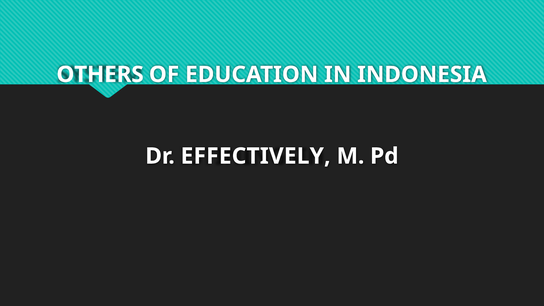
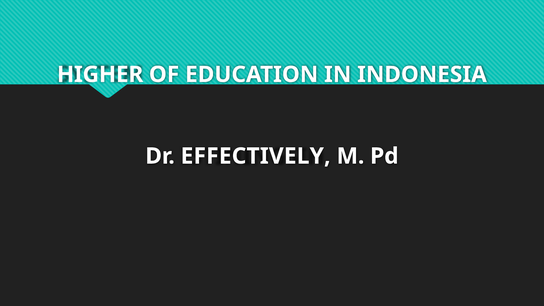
OTHERS: OTHERS -> HIGHER
